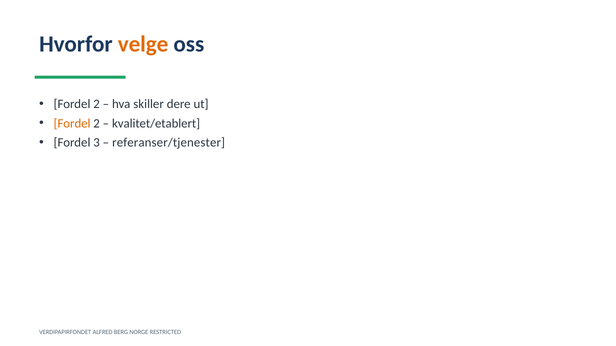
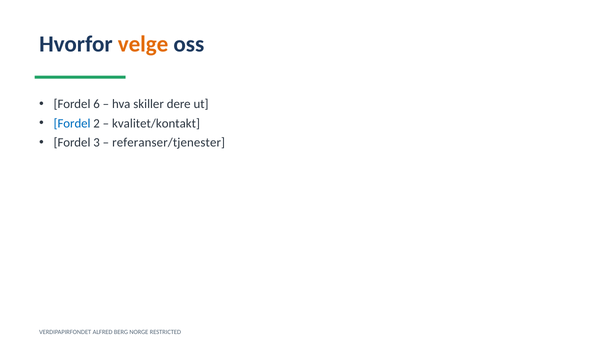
2 at (97, 104): 2 -> 6
Fordel at (72, 124) colour: orange -> blue
kvalitet/etablert: kvalitet/etablert -> kvalitet/kontakt
